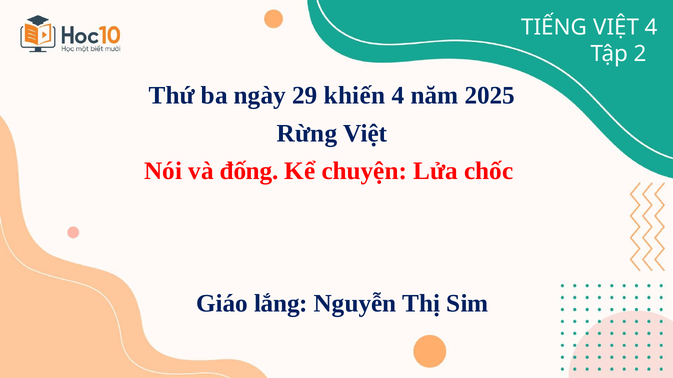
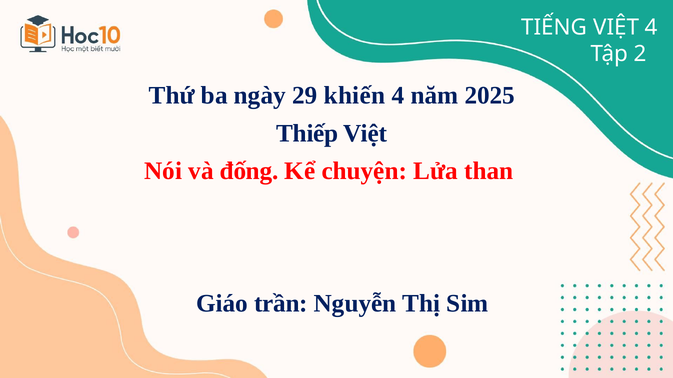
Rừng: Rừng -> Thiếp
chốc: chốc -> than
lắng: lắng -> trần
